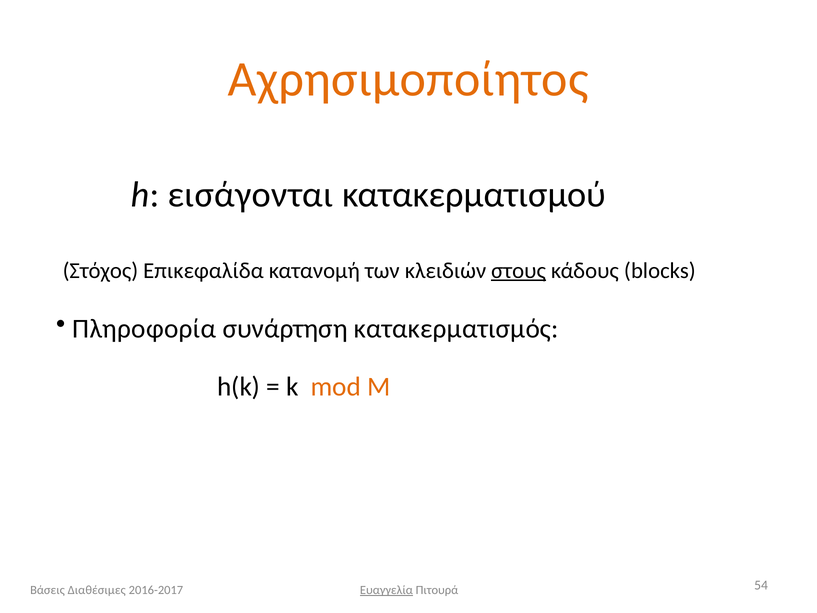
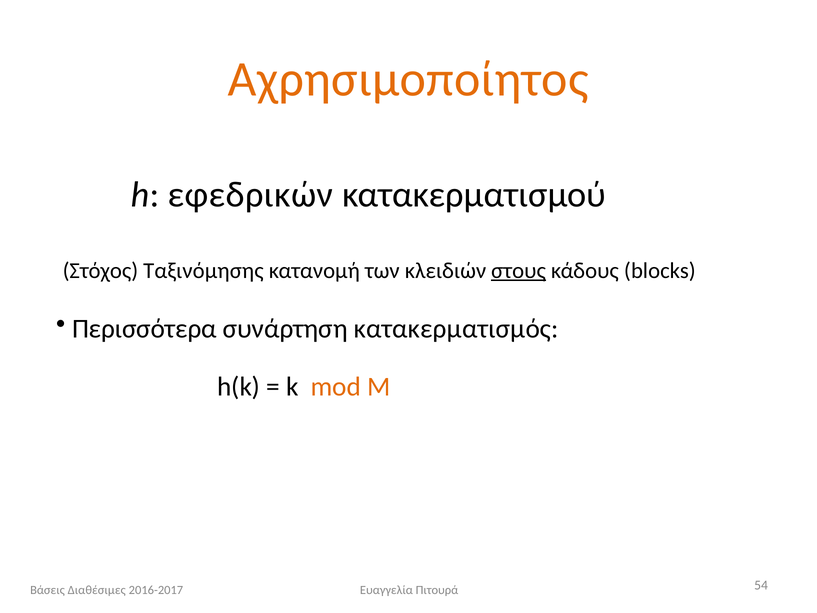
εισάγονται: εισάγονται -> εφεδρικών
Επικεφαλίδα: Επικεφαλίδα -> Ταξινόμησης
Πληροφορία: Πληροφορία -> Περισσότερα
Ευαγγελία underline: present -> none
